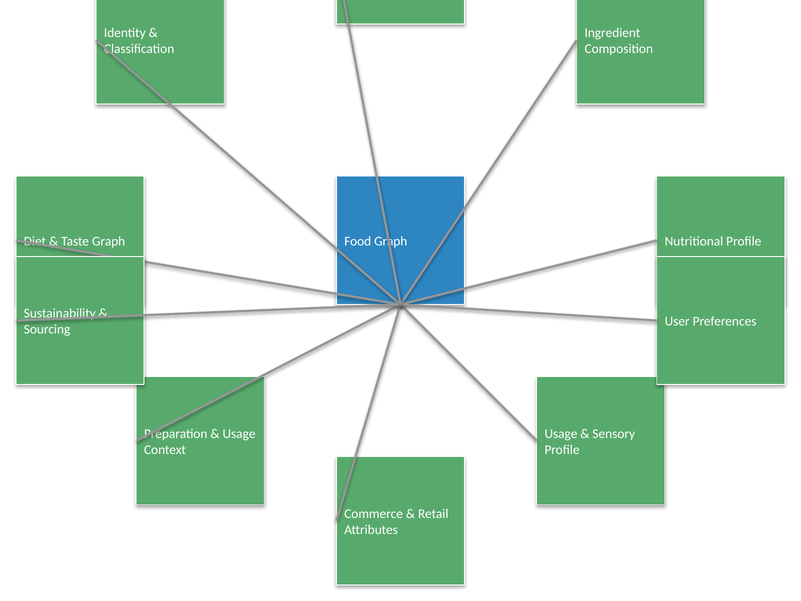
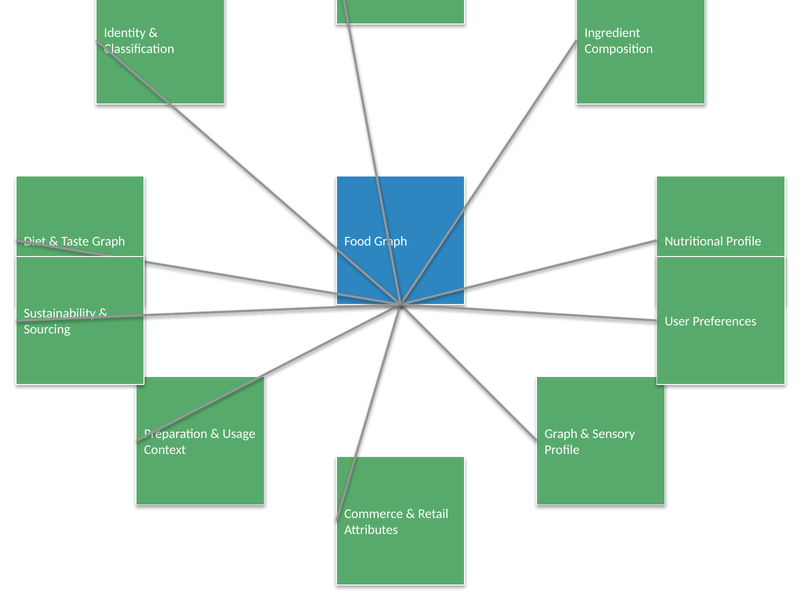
Usage at (561, 433): Usage -> Graph
